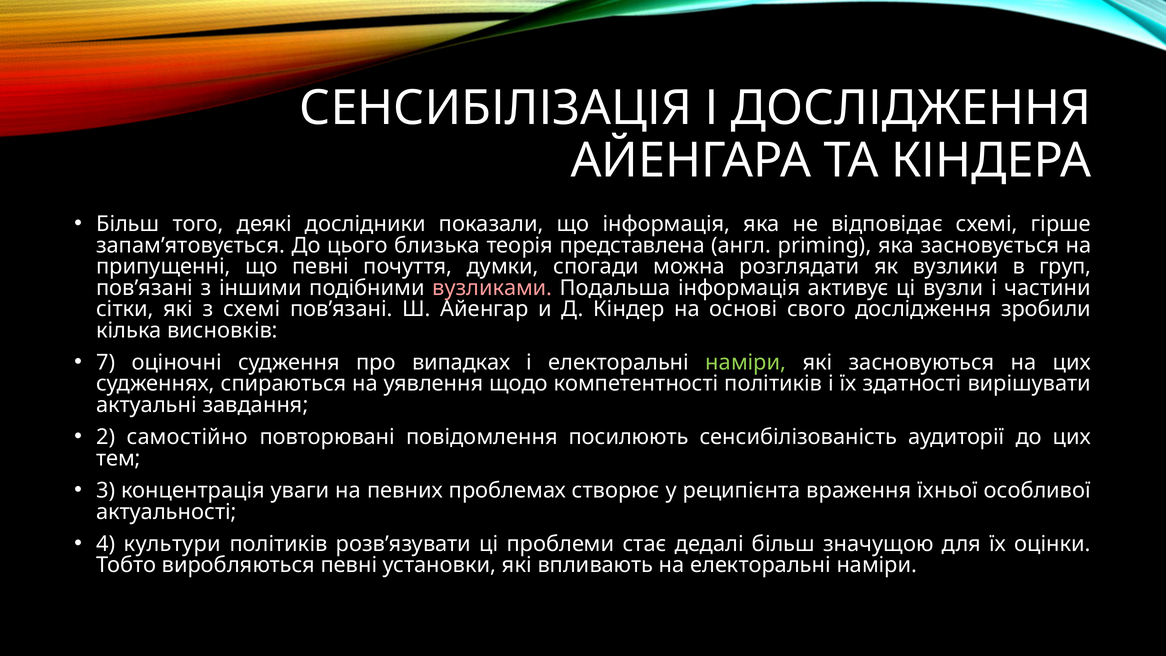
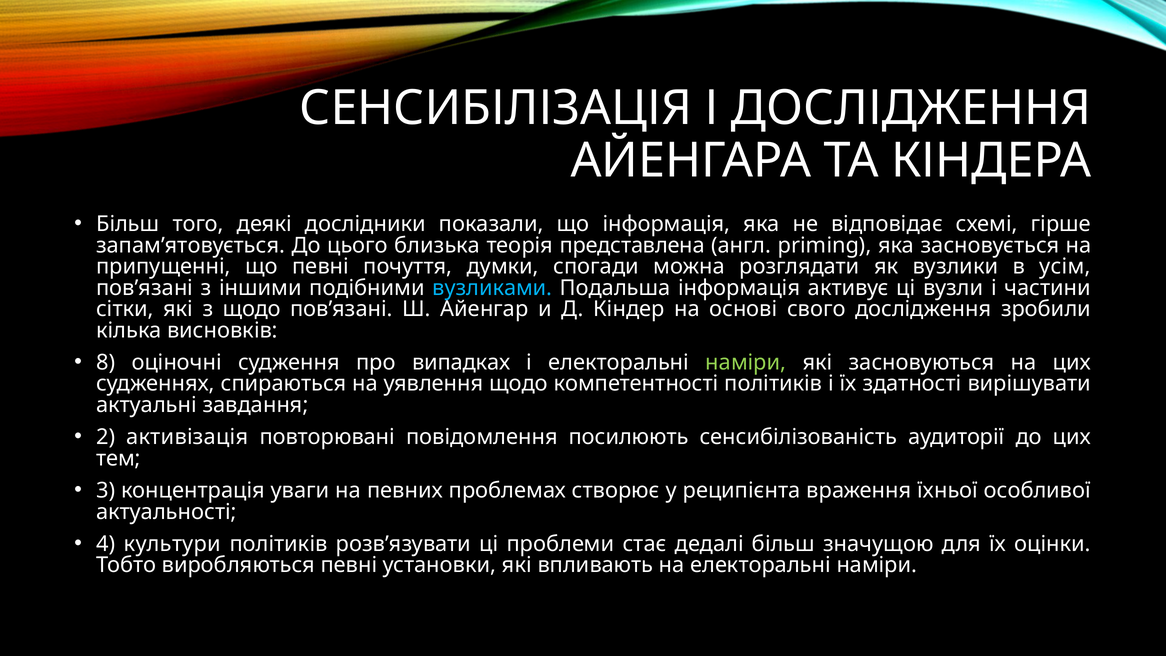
груп: груп -> усім
вузликами colour: pink -> light blue
з схемі: схемі -> щодо
7: 7 -> 8
самостійно: самостійно -> активізація
